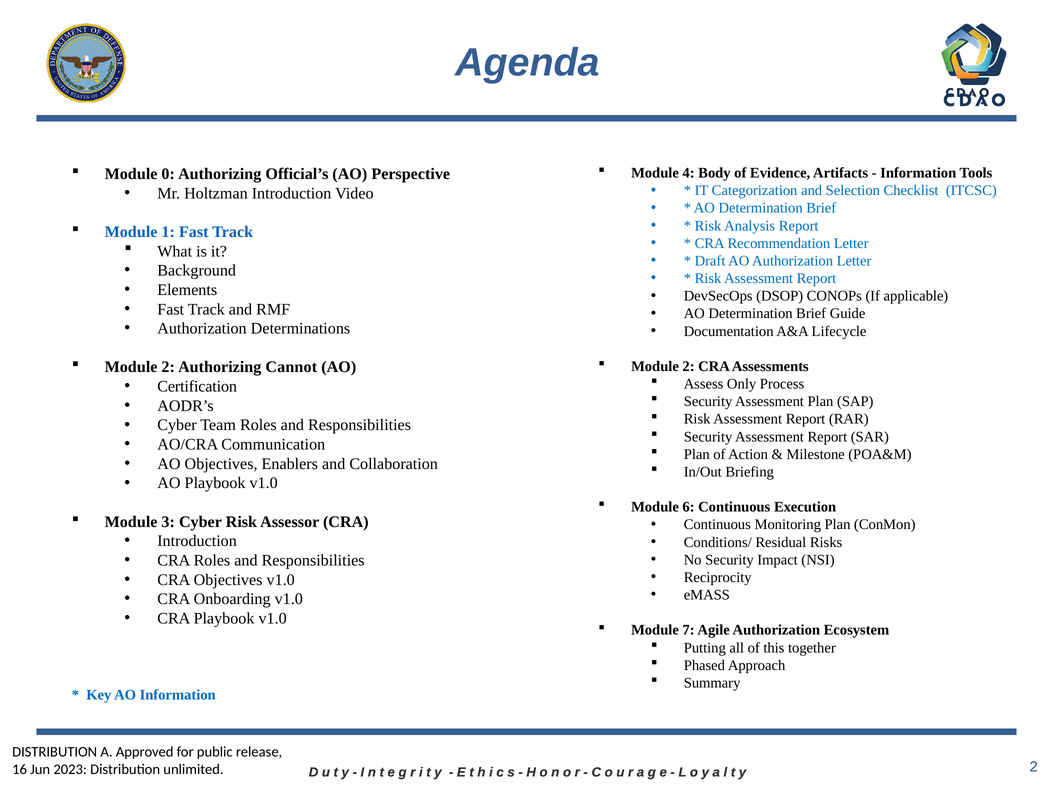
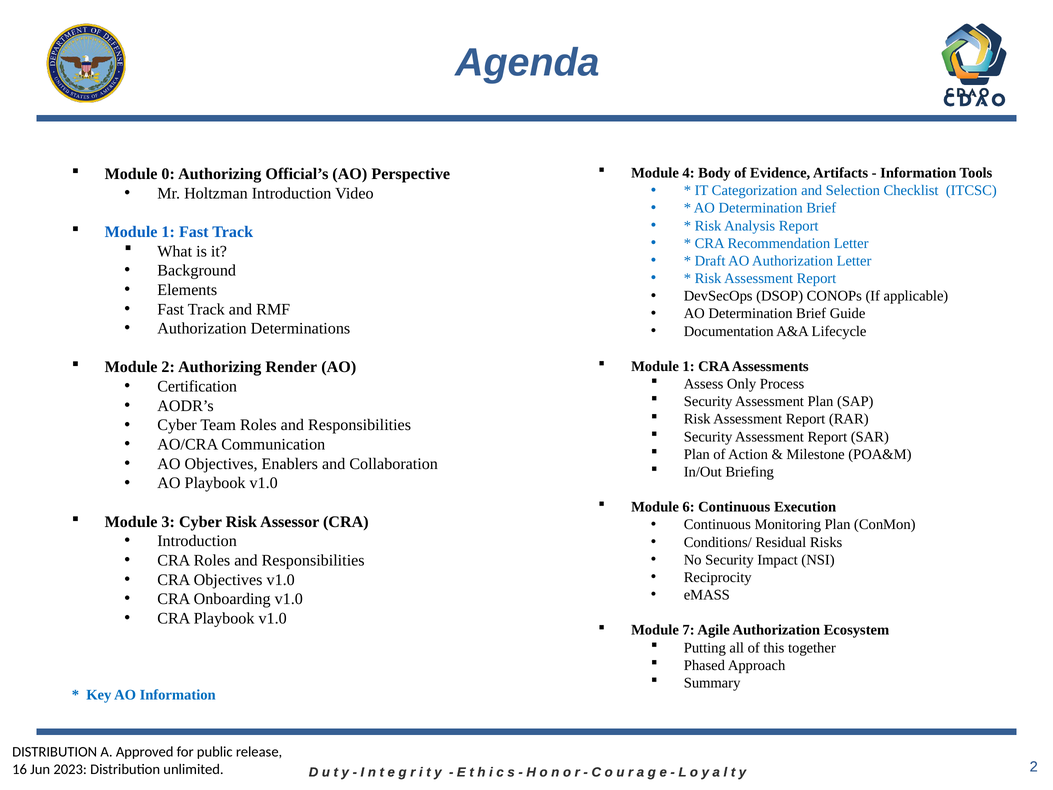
2 at (689, 366): 2 -> 1
Cannot: Cannot -> Render
